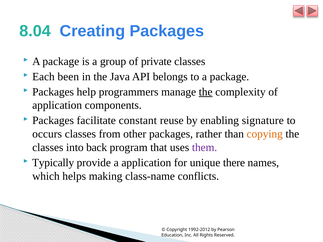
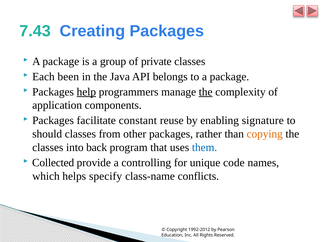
8.04: 8.04 -> 7.43
help underline: none -> present
occurs: occurs -> should
them colour: purple -> blue
Typically: Typically -> Collected
a application: application -> controlling
there: there -> code
making: making -> specify
